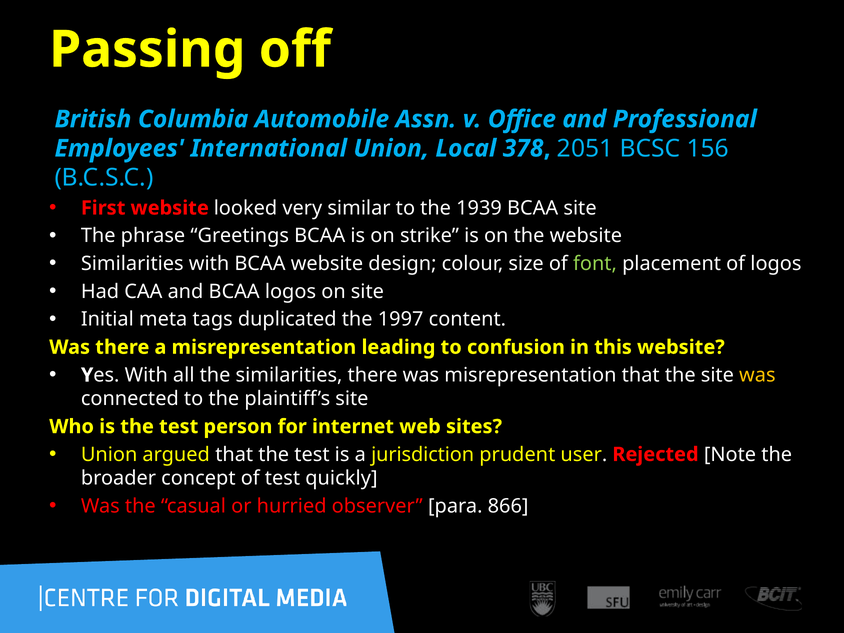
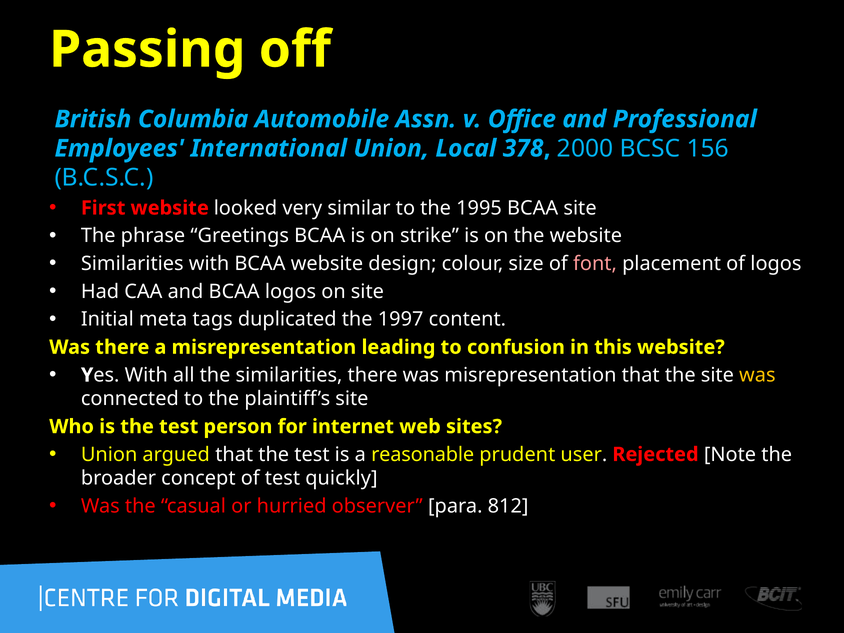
2051: 2051 -> 2000
1939: 1939 -> 1995
font colour: light green -> pink
jurisdiction: jurisdiction -> reasonable
866: 866 -> 812
